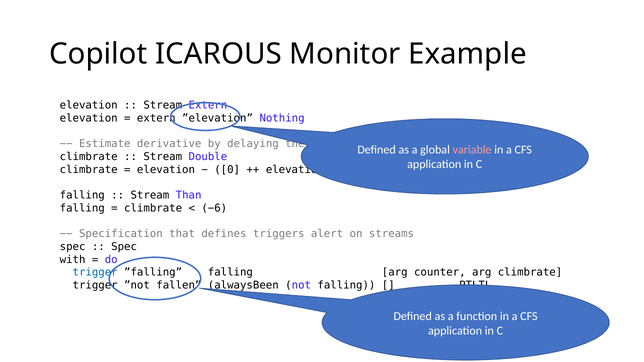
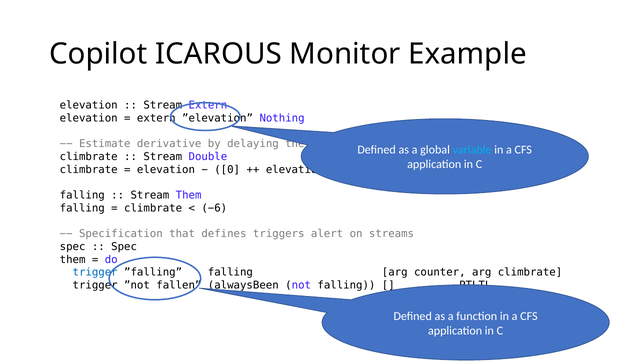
variable colour: pink -> light blue
Stream Than: Than -> Them
with at (73, 260): with -> them
